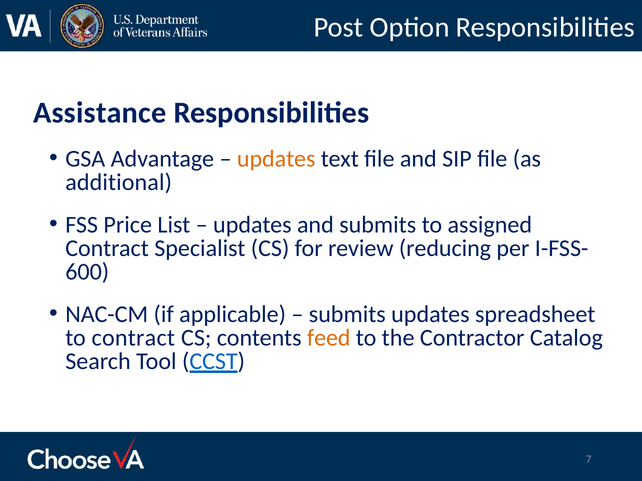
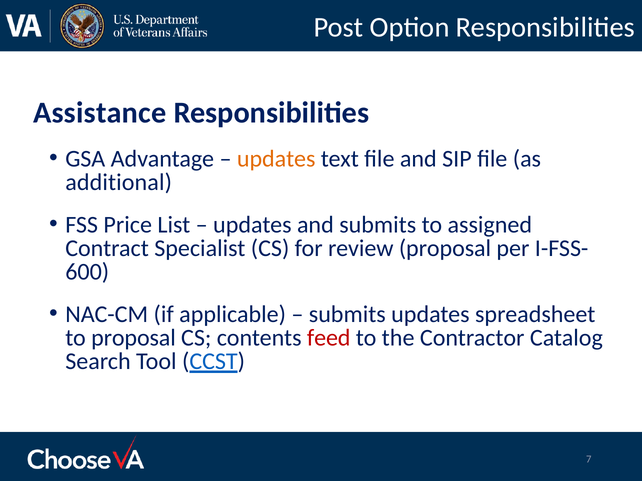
review reducing: reducing -> proposal
to contract: contract -> proposal
feed colour: orange -> red
